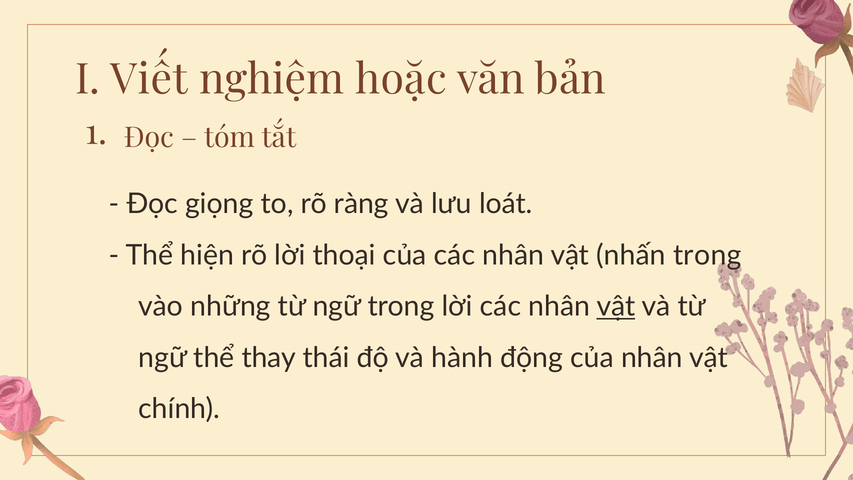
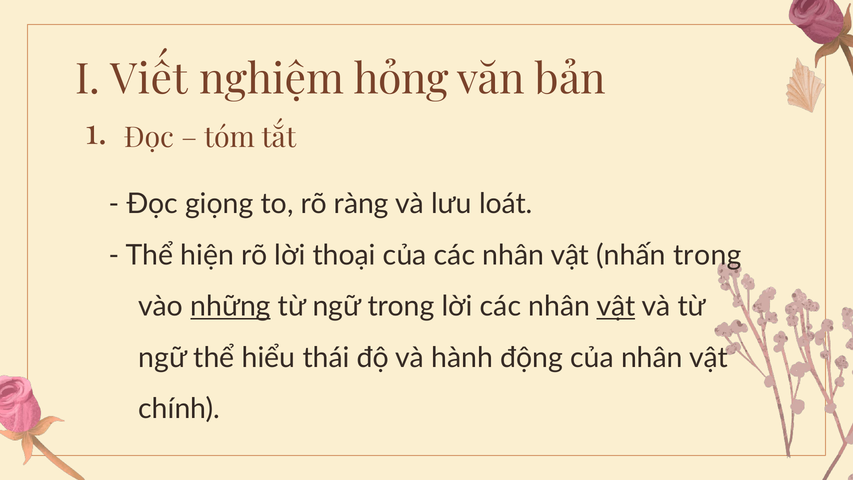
hoặc: hoặc -> hỏng
những underline: none -> present
thay: thay -> hiểu
